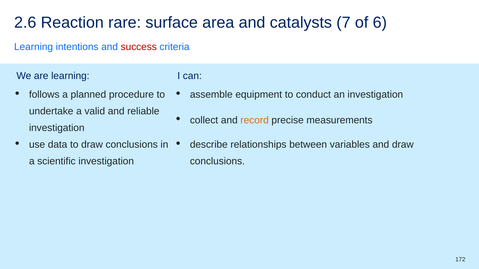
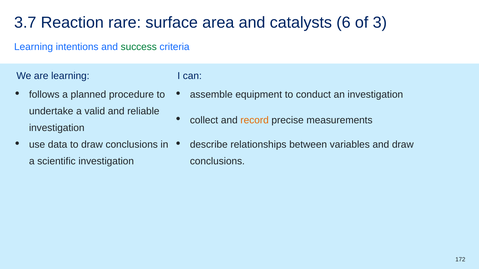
2.6: 2.6 -> 3.7
7: 7 -> 6
6: 6 -> 3
success colour: red -> green
